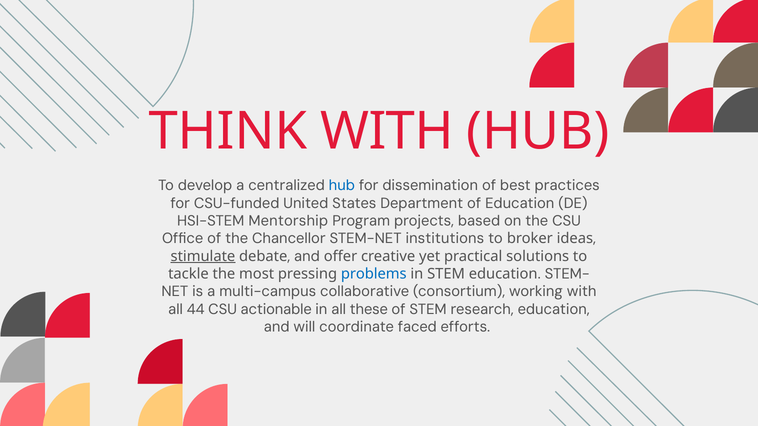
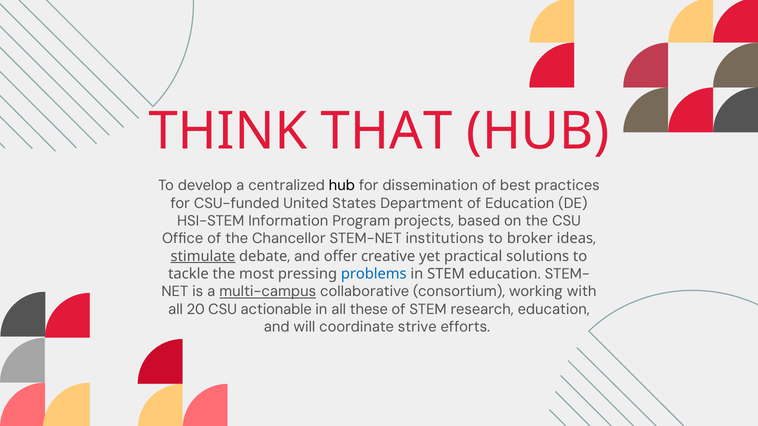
THINK WITH: WITH -> THAT
hub at (342, 186) colour: blue -> black
Mentorship: Mentorship -> Information
multi-campus underline: none -> present
44: 44 -> 20
faced: faced -> strive
